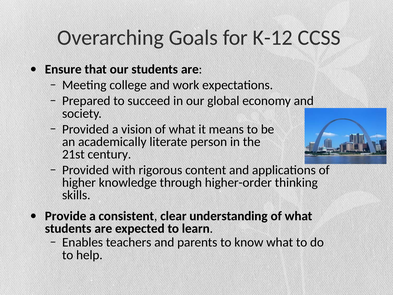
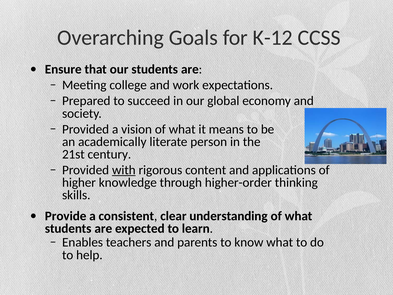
with underline: none -> present
